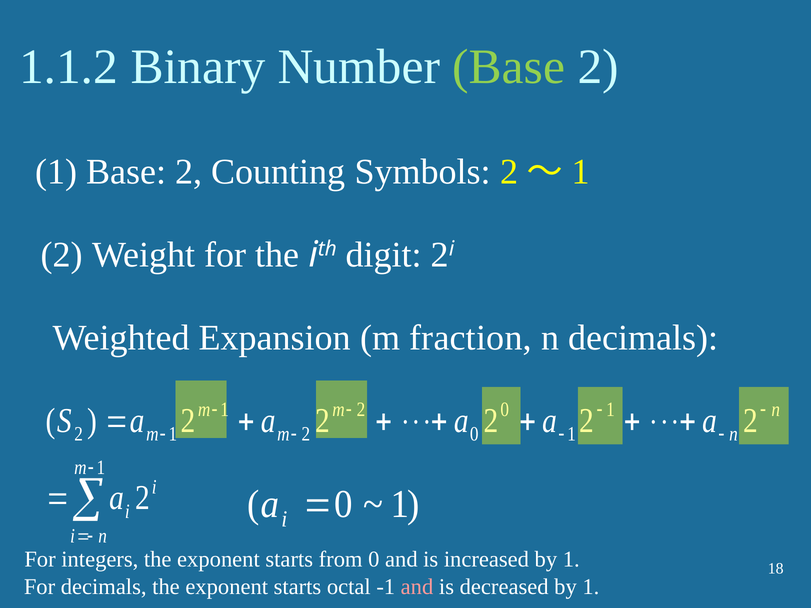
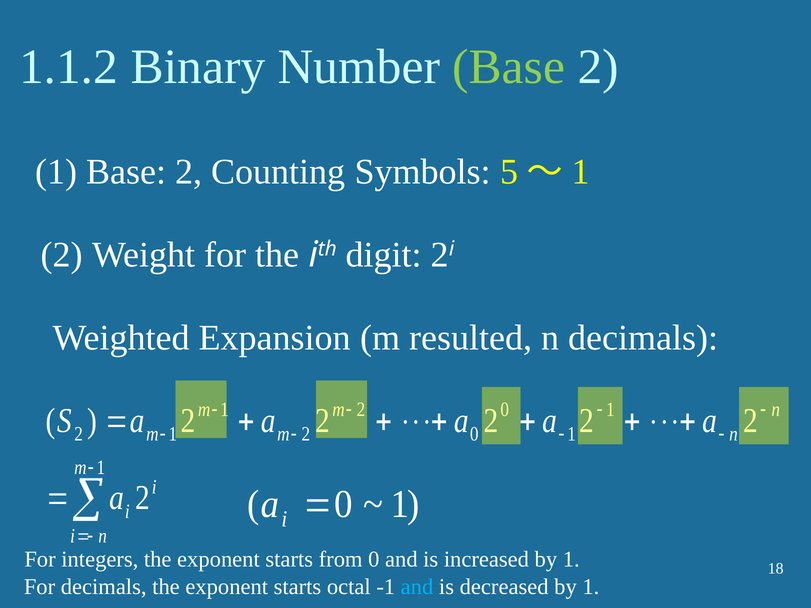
Symbols 2: 2 -> 5
fraction: fraction -> resulted
and at (417, 587) colour: pink -> light blue
